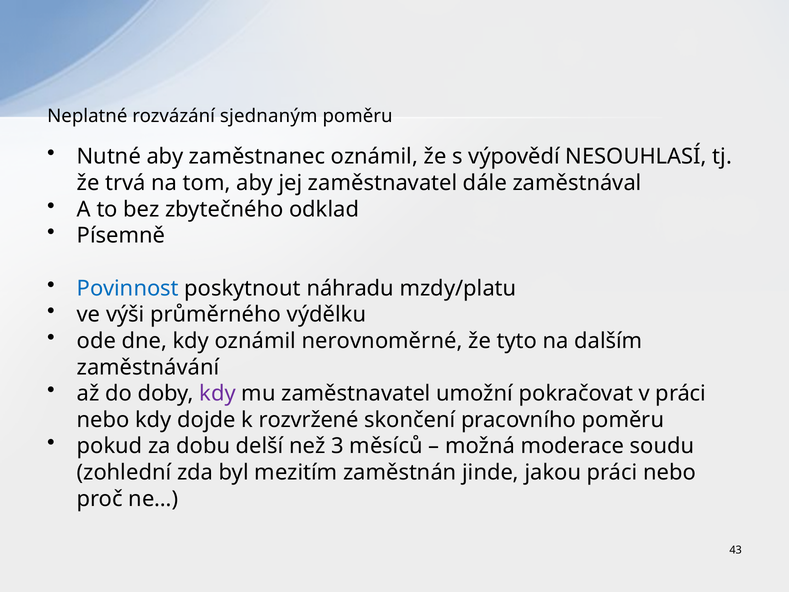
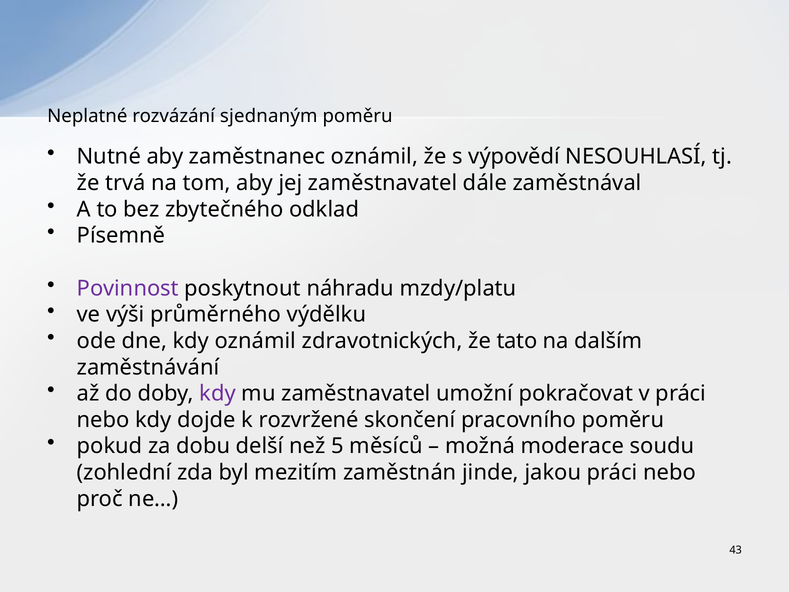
Povinnost colour: blue -> purple
nerovnoměrné: nerovnoměrné -> zdravotnických
tyto: tyto -> tato
3: 3 -> 5
